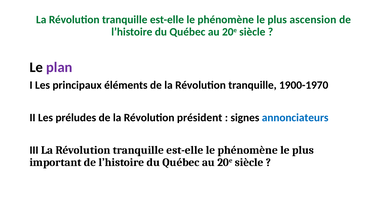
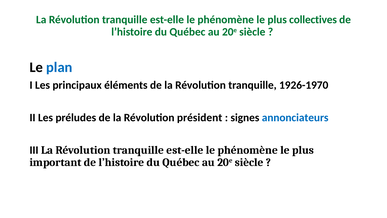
ascension: ascension -> collectives
plan colour: purple -> blue
1900-1970: 1900-1970 -> 1926-1970
